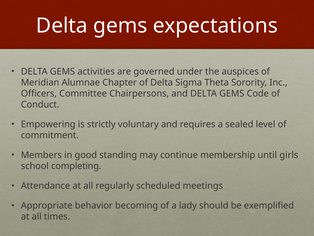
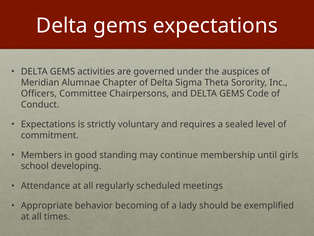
Empowering at (48, 124): Empowering -> Expectations
completing: completing -> developing
